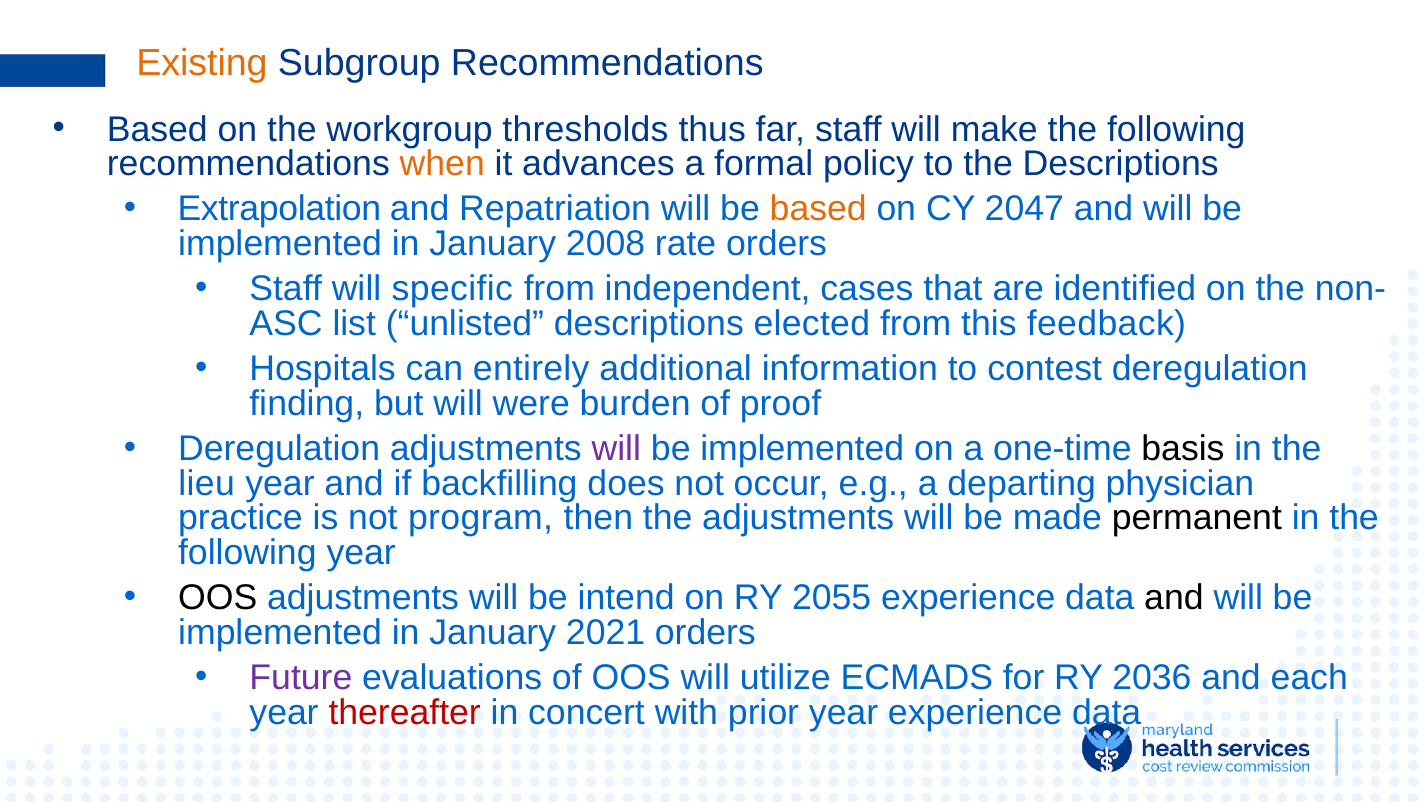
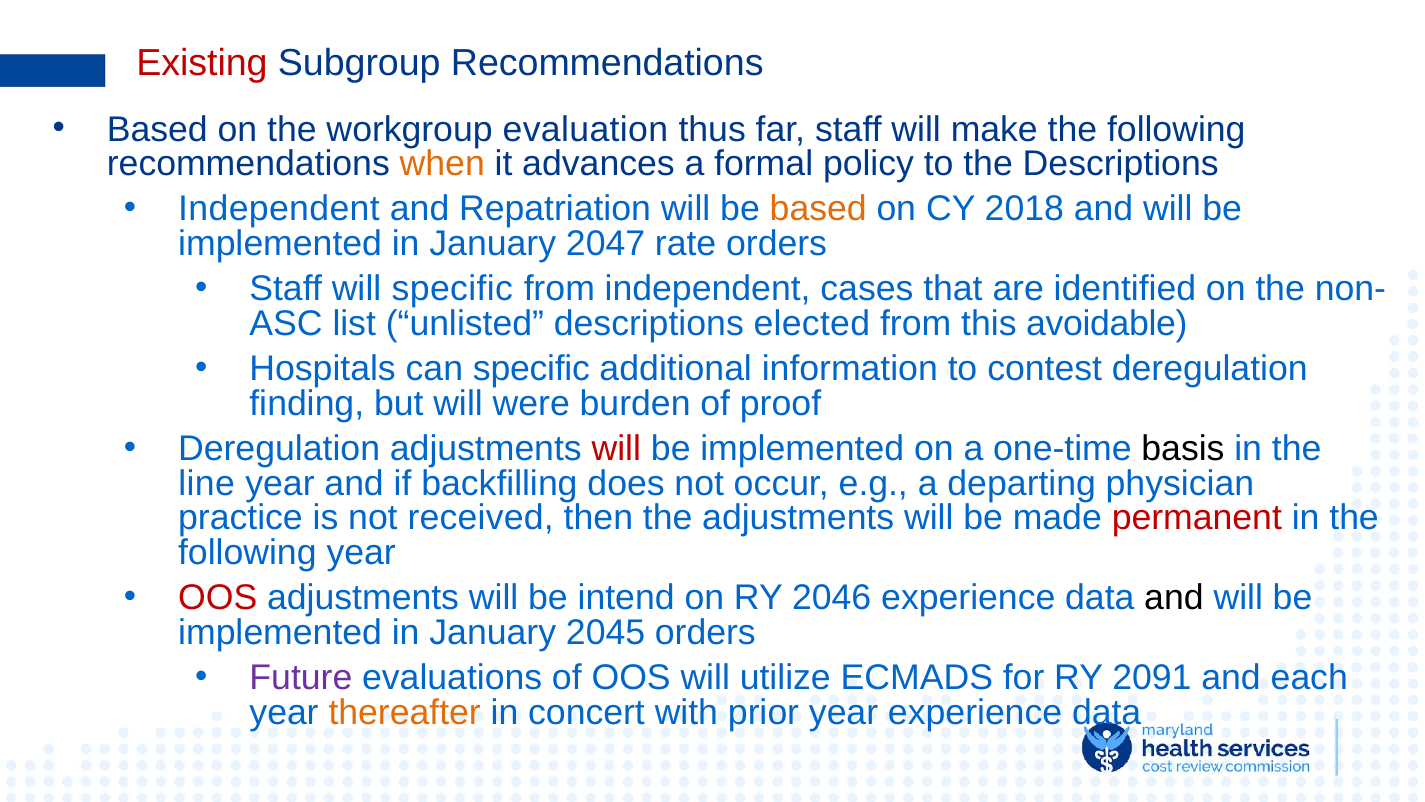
Existing colour: orange -> red
thresholds: thresholds -> evaluation
Extrapolation at (279, 209): Extrapolation -> Independent
2047: 2047 -> 2018
2008: 2008 -> 2047
feedback: feedback -> avoidable
can entirely: entirely -> specific
will at (616, 449) colour: purple -> red
lieu: lieu -> line
program: program -> received
permanent colour: black -> red
OOS at (218, 598) colour: black -> red
2055: 2055 -> 2046
2021: 2021 -> 2045
2036: 2036 -> 2091
thereafter colour: red -> orange
